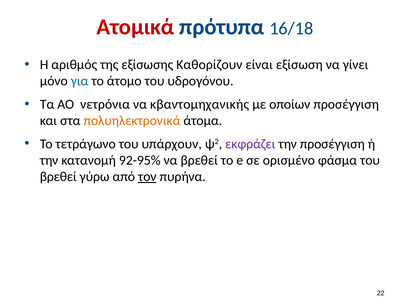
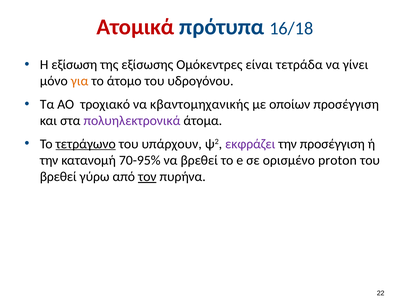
αριθμός: αριθμός -> εξίσωση
Καθορίζουν: Καθορίζουν -> Ομόκεντρες
εξίσωση: εξίσωση -> τετράδα
για colour: blue -> orange
νετρόνια: νετρόνια -> τροχιακό
πολυηλεκτρονικά colour: orange -> purple
τετράγωνο underline: none -> present
92-95%: 92-95% -> 70-95%
φάσμα: φάσμα -> proton
